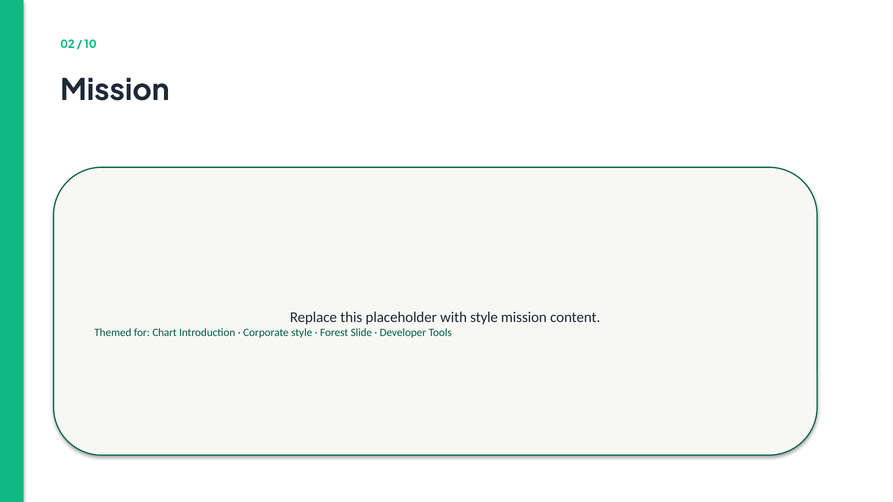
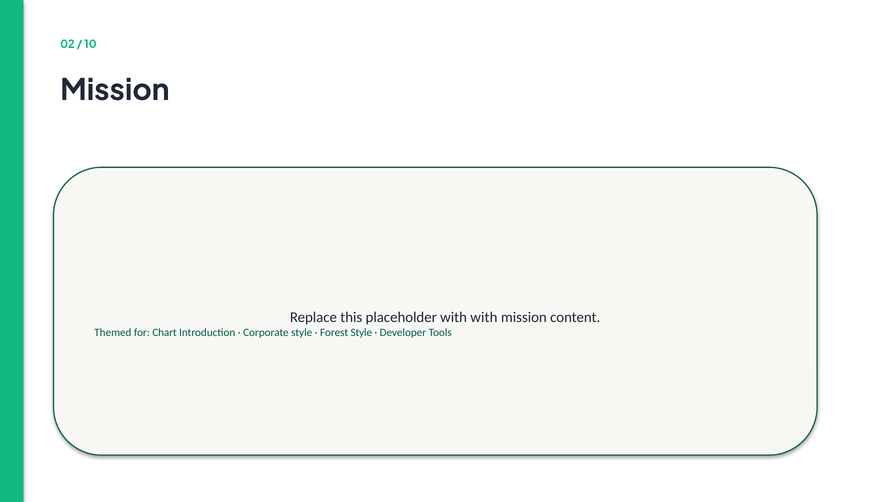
with style: style -> with
Forest Slide: Slide -> Style
